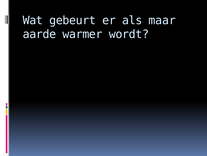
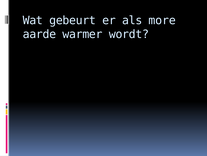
maar: maar -> more
